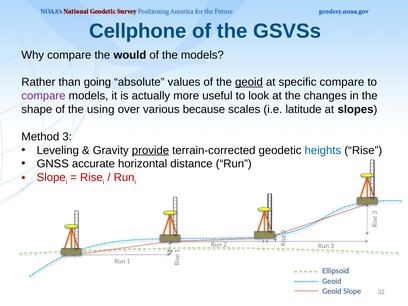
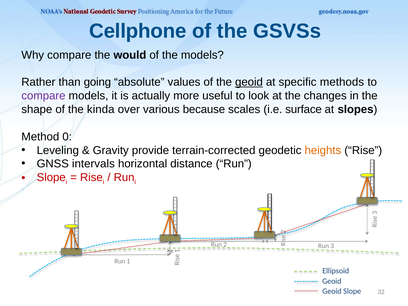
specific compare: compare -> methods
using: using -> kinda
latitude: latitude -> surface
Method 3: 3 -> 0
provide underline: present -> none
heights colour: blue -> orange
accurate: accurate -> intervals
